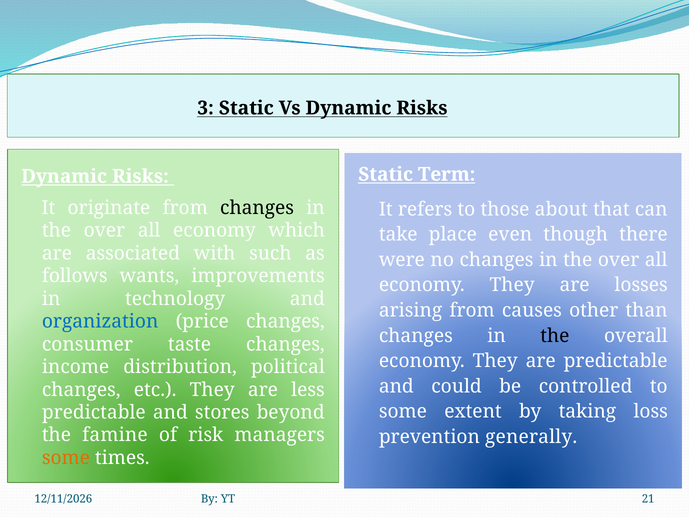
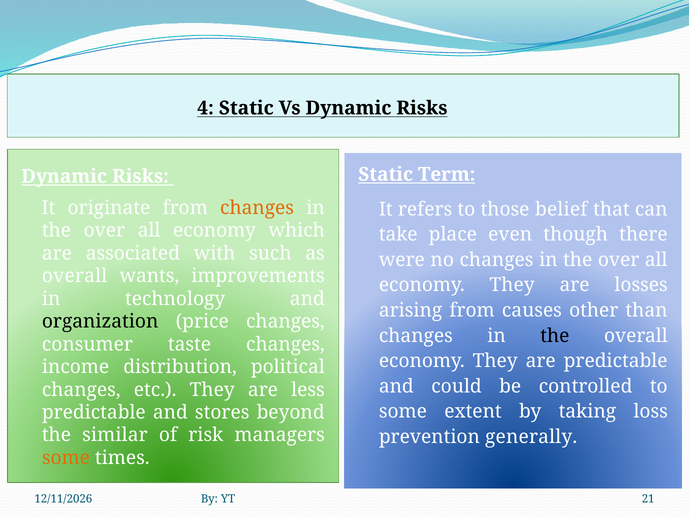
3: 3 -> 4
changes at (257, 208) colour: black -> orange
about: about -> belief
follows at (75, 276): follows -> overall
organization colour: blue -> black
famine: famine -> similar
